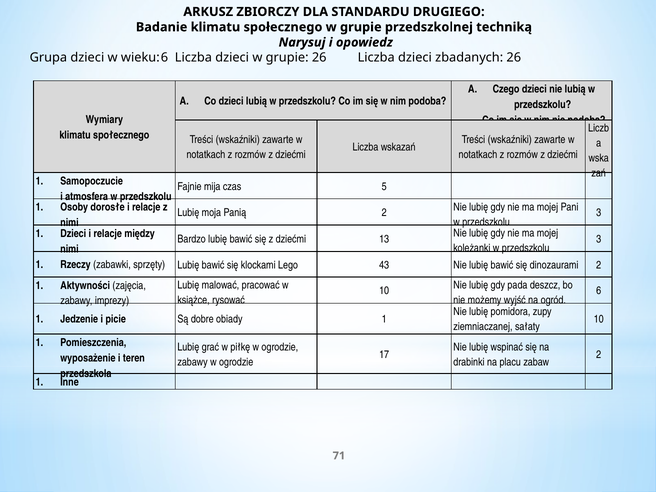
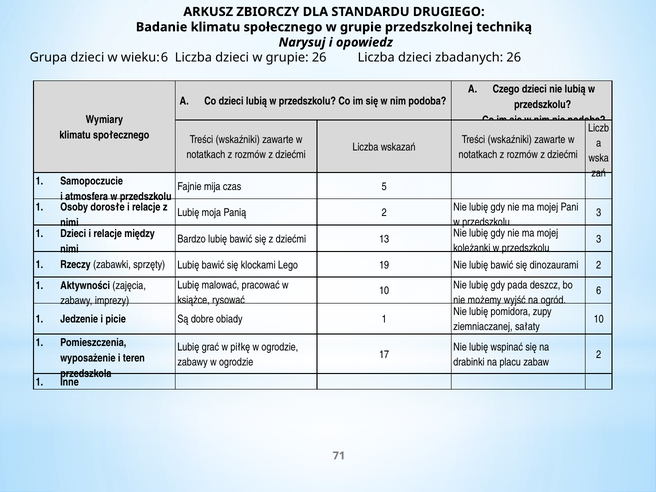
43: 43 -> 19
